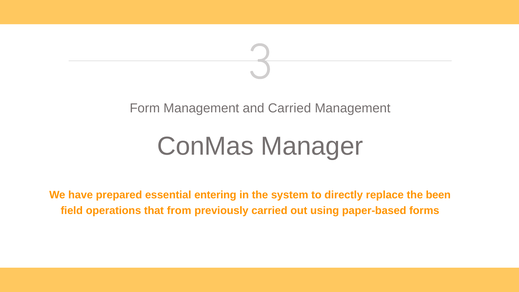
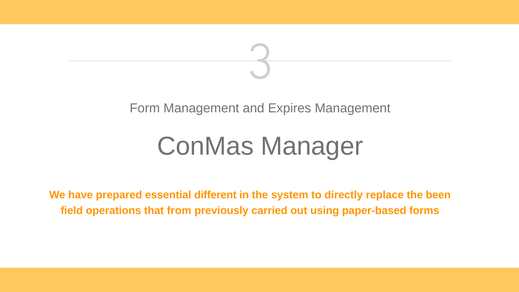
and Carried: Carried -> Expires
entering: entering -> different
